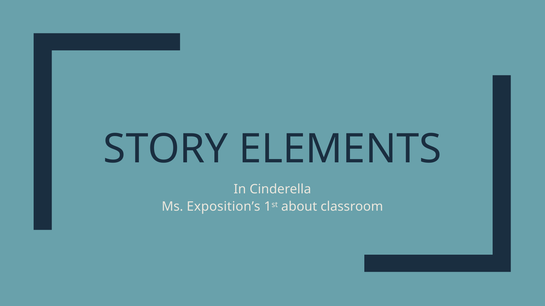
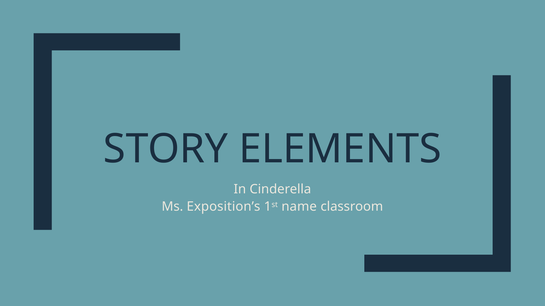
about: about -> name
